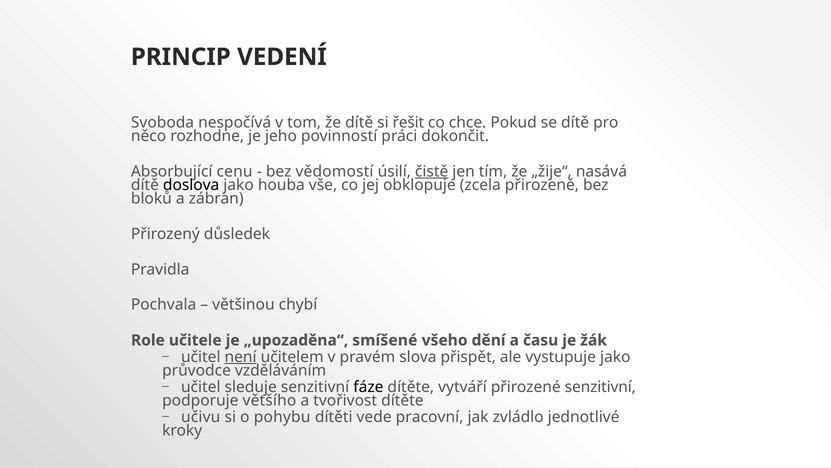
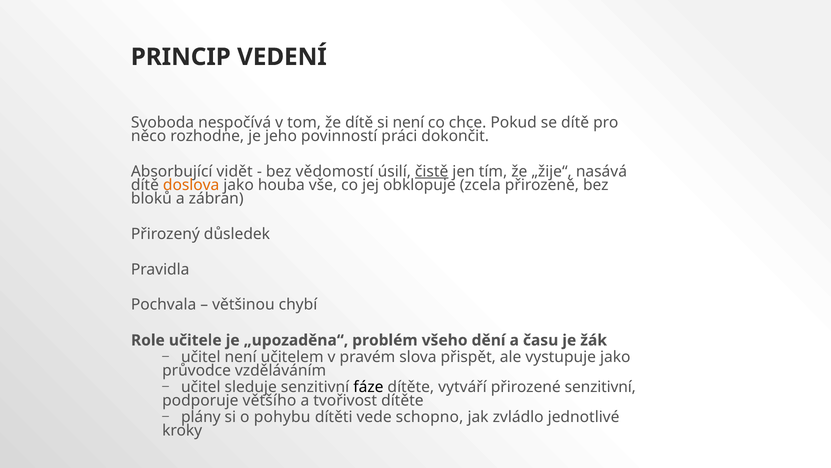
si řešit: řešit -> není
cenu: cenu -> vidět
doslova colour: black -> orange
smíšené: smíšené -> problém
není at (241, 357) underline: present -> none
učivu: učivu -> plány
pracovní: pracovní -> schopno
